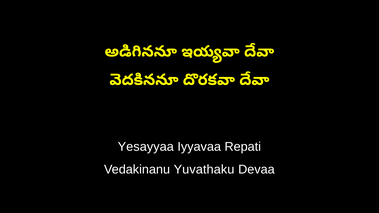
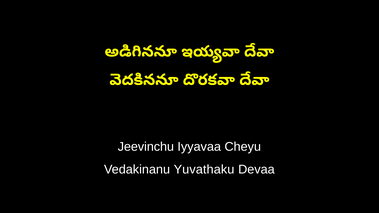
Yesayyaa: Yesayyaa -> Jeevinchu
Repati: Repati -> Cheyu
